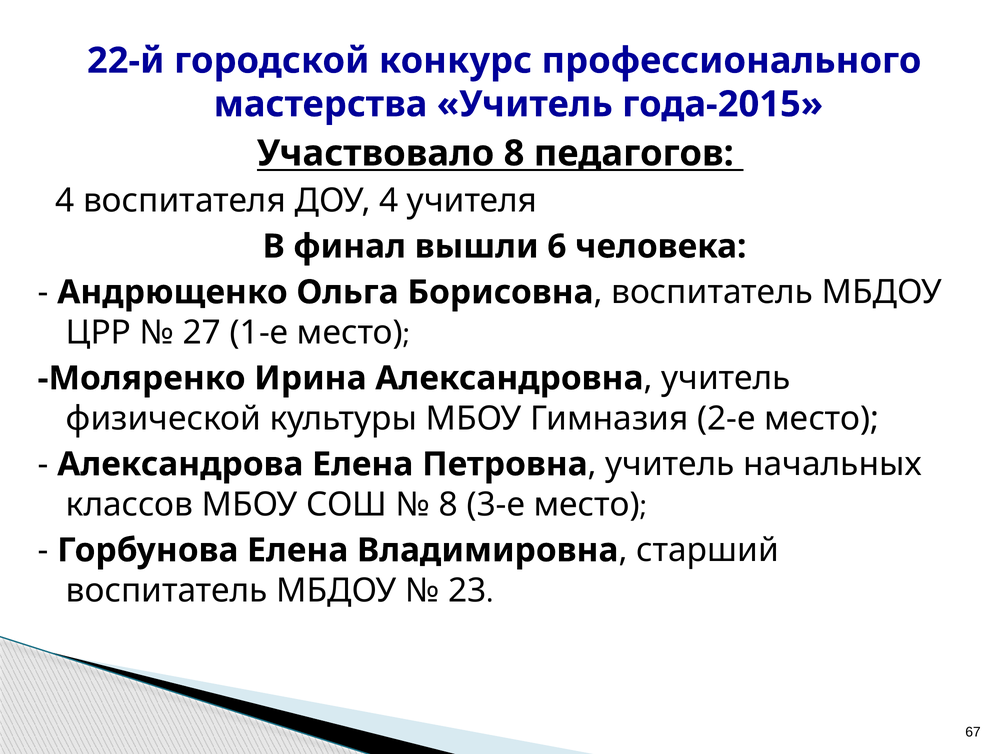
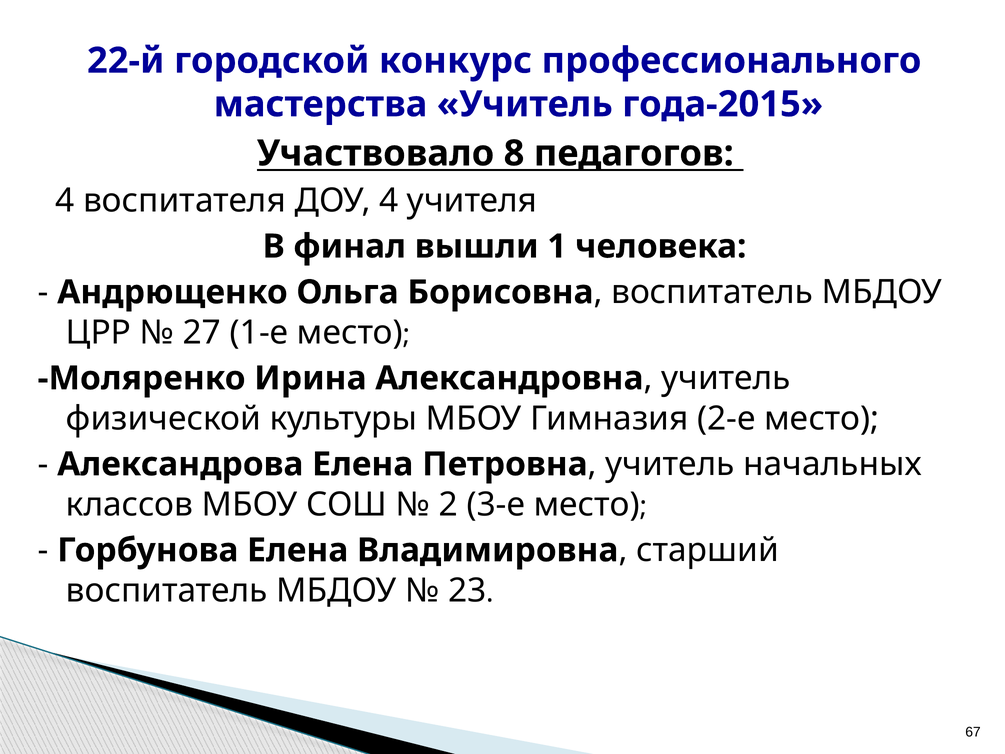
6: 6 -> 1
8 at (448, 504): 8 -> 2
